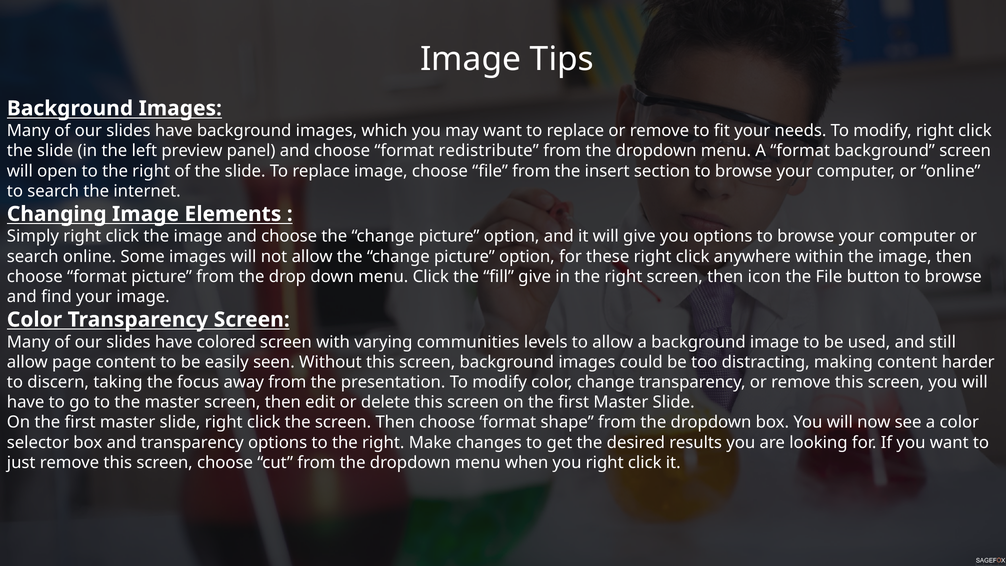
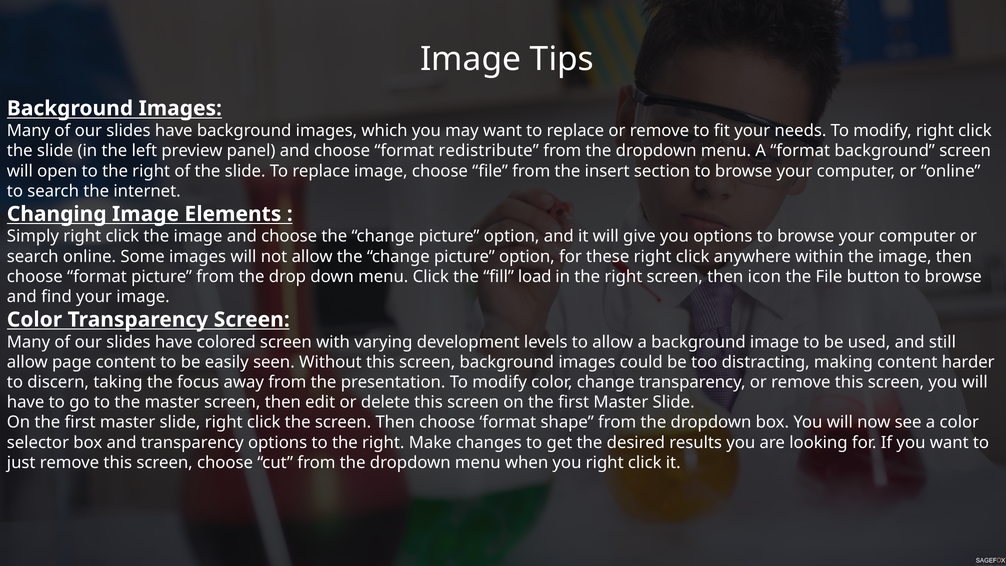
fill give: give -> load
communities: communities -> development
